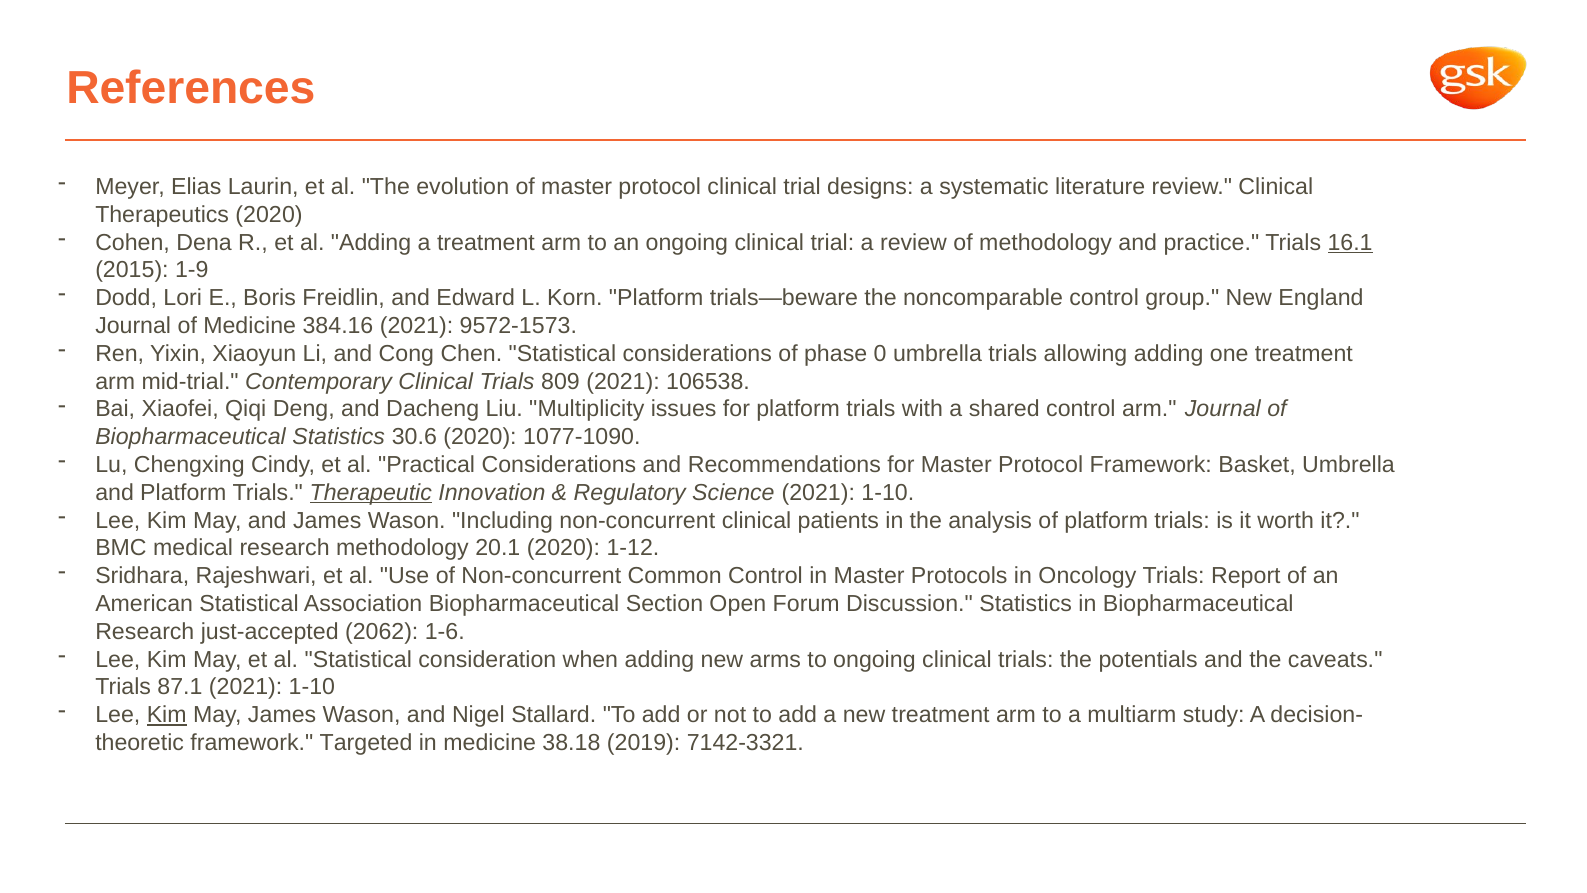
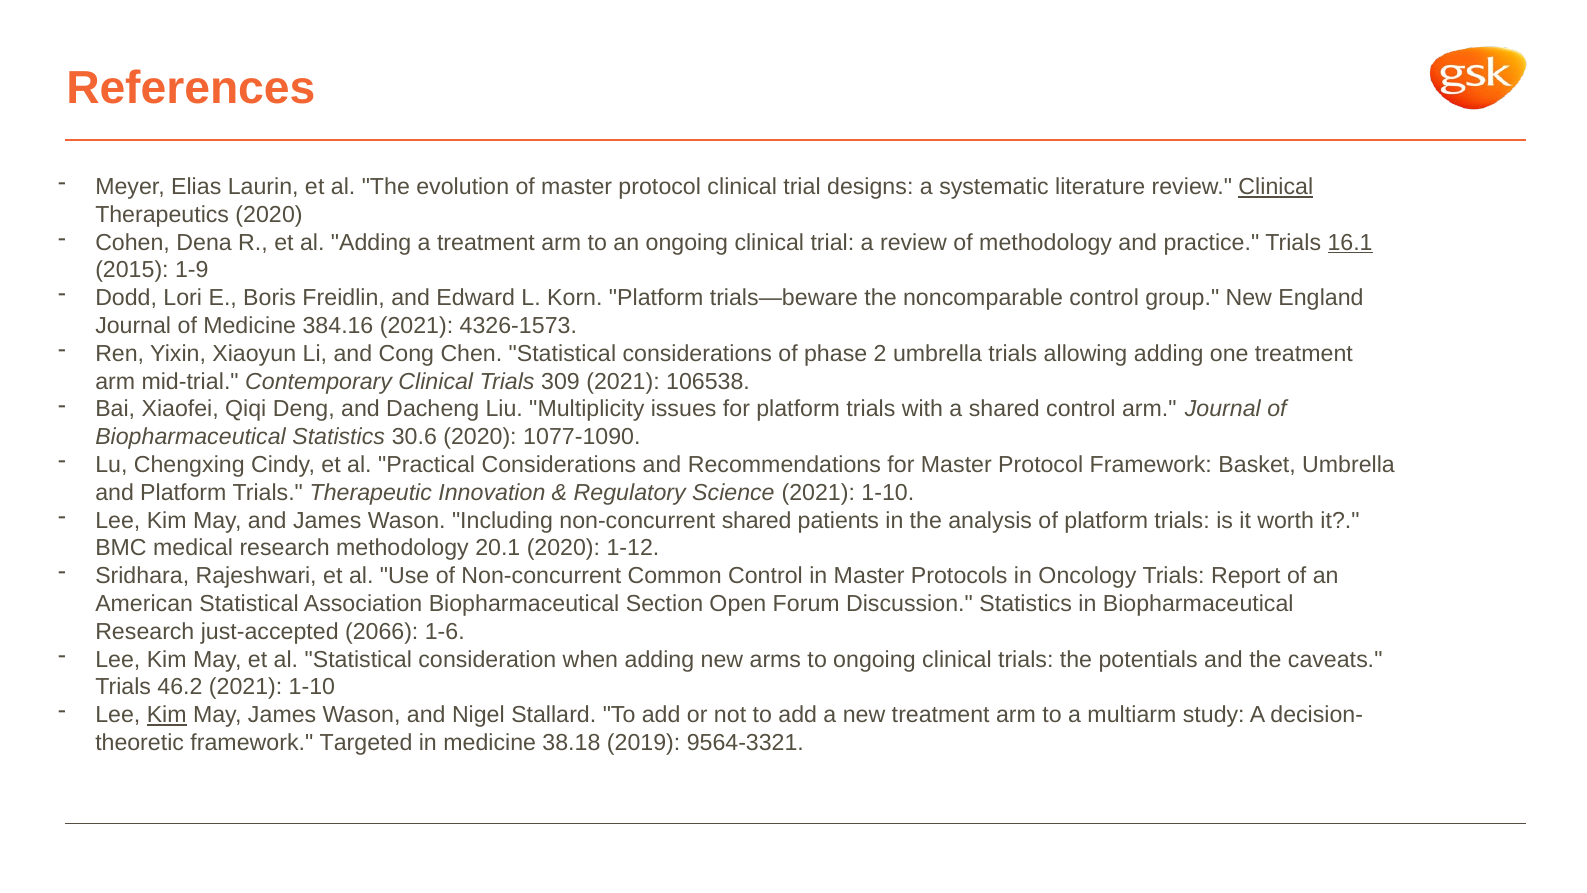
Clinical at (1276, 187) underline: none -> present
9572-1573: 9572-1573 -> 4326-1573
0: 0 -> 2
809: 809 -> 309
Therapeutic underline: present -> none
non-concurrent clinical: clinical -> shared
2062: 2062 -> 2066
87.1: 87.1 -> 46.2
7142-3321: 7142-3321 -> 9564-3321
